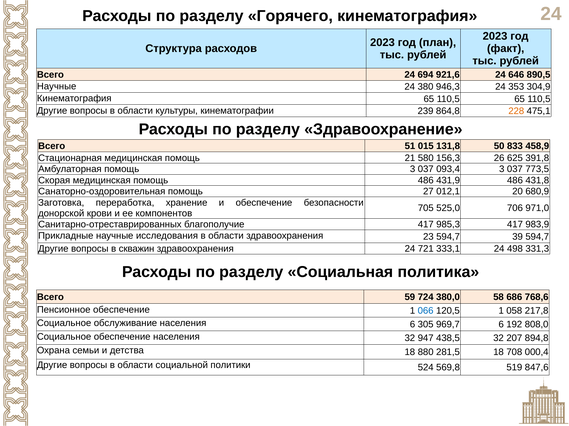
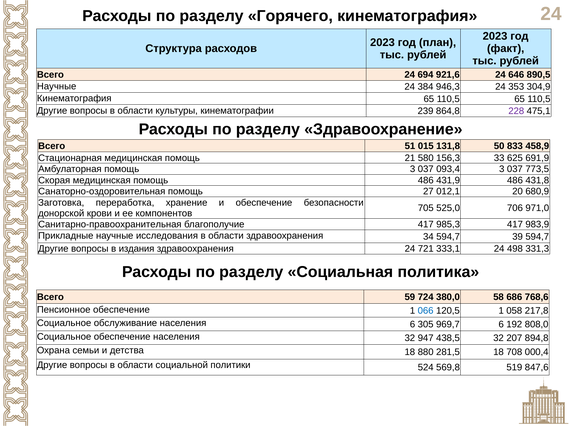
380: 380 -> 384
228 colour: orange -> purple
26: 26 -> 33
391,8: 391,8 -> 691,9
Санитарно-отреставрированных: Санитарно-отреставрированных -> Санитарно-правоохранительная
23: 23 -> 34
скважин: скважин -> издания
